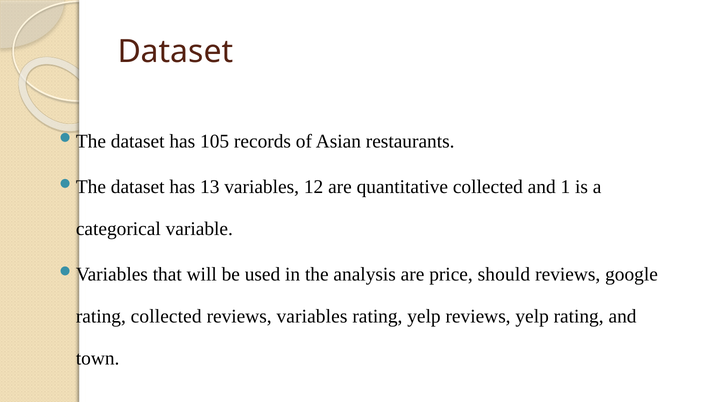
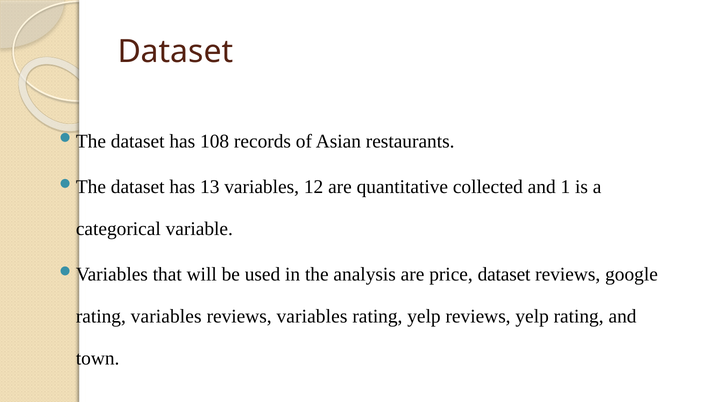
105: 105 -> 108
price should: should -> dataset
rating collected: collected -> variables
